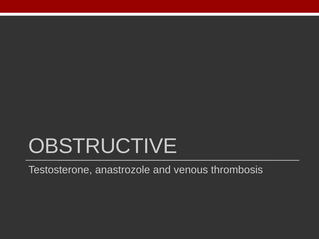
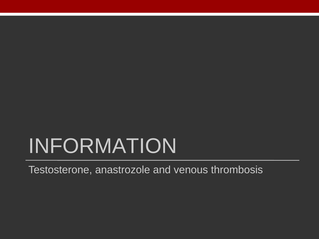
OBSTRUCTIVE: OBSTRUCTIVE -> INFORMATION
